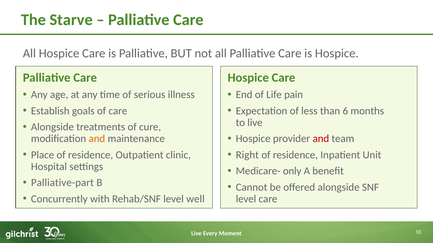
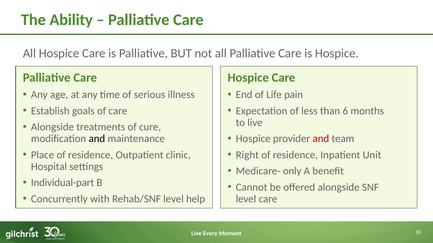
Starve: Starve -> Ability
and at (97, 139) colour: orange -> black
Palliative-part: Palliative-part -> Individual-part
well: well -> help
